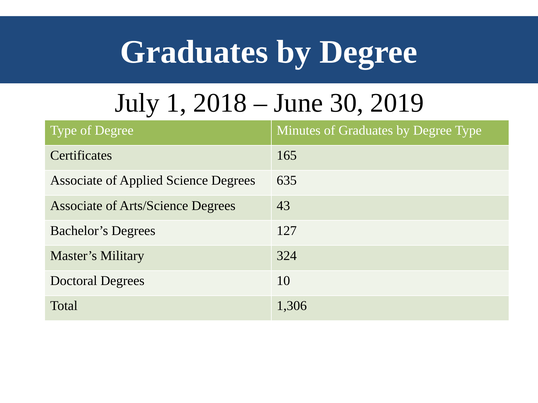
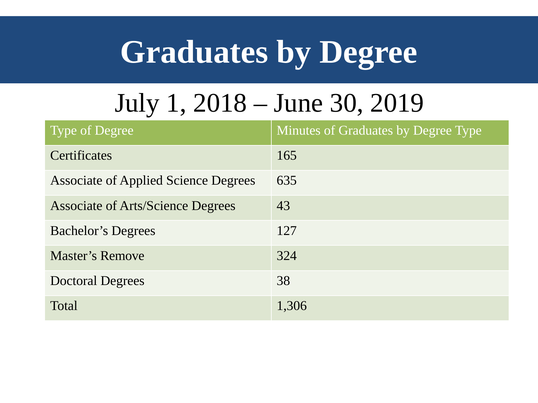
Military: Military -> Remove
10: 10 -> 38
